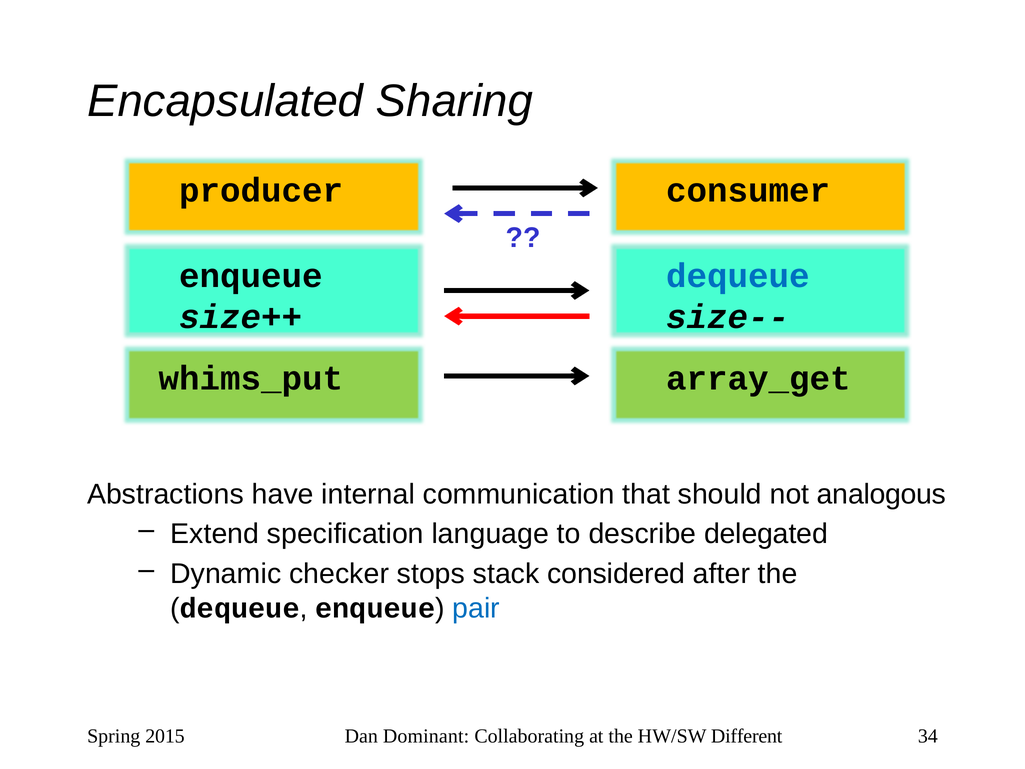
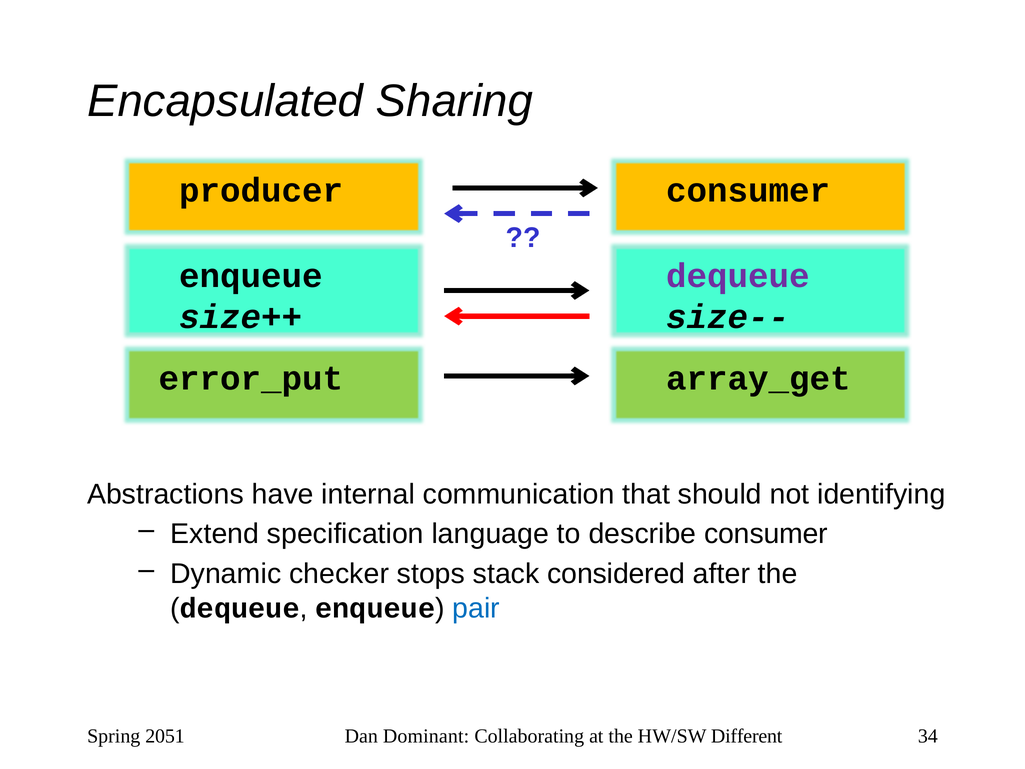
dequeue at (738, 276) colour: blue -> purple
whims_put: whims_put -> error_put
analogous: analogous -> identifying
describe delegated: delegated -> consumer
2015: 2015 -> 2051
